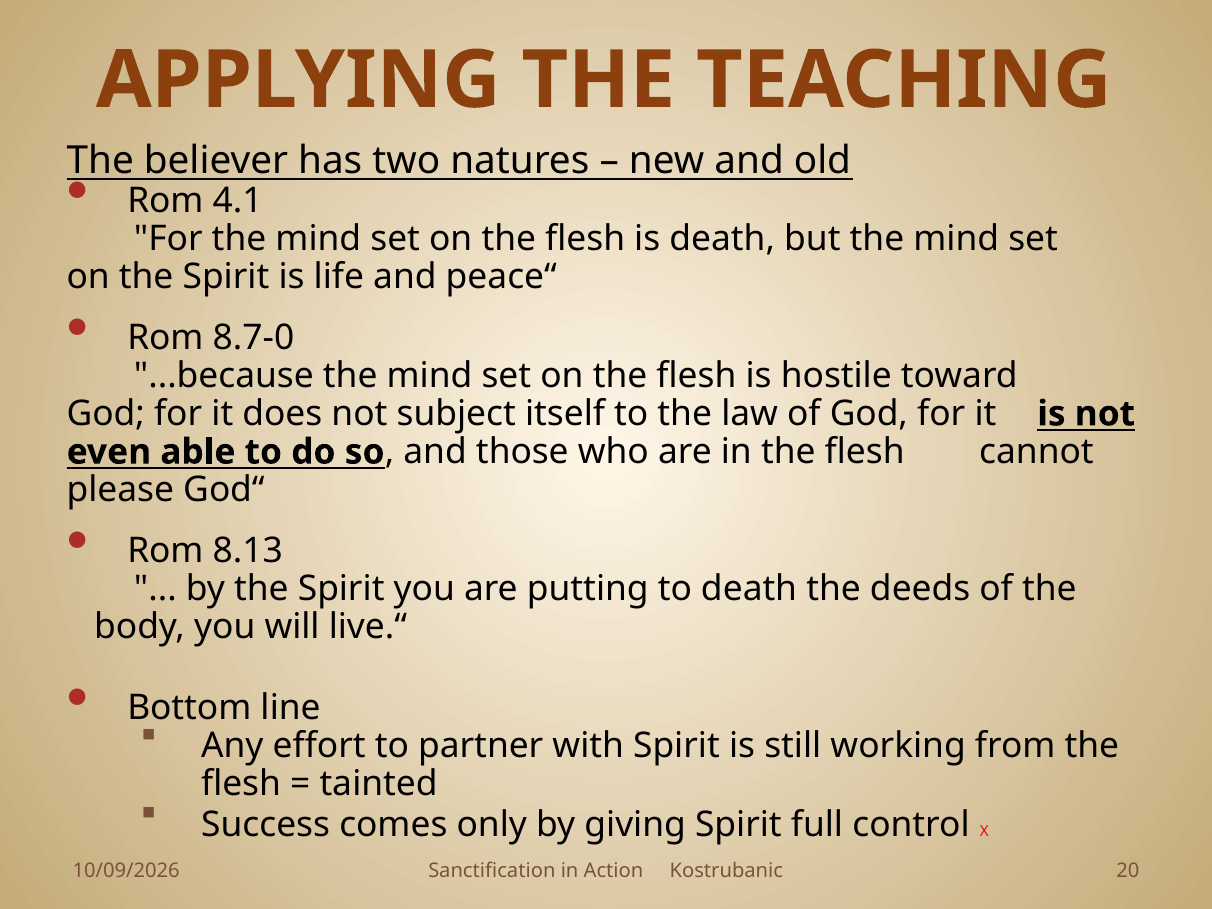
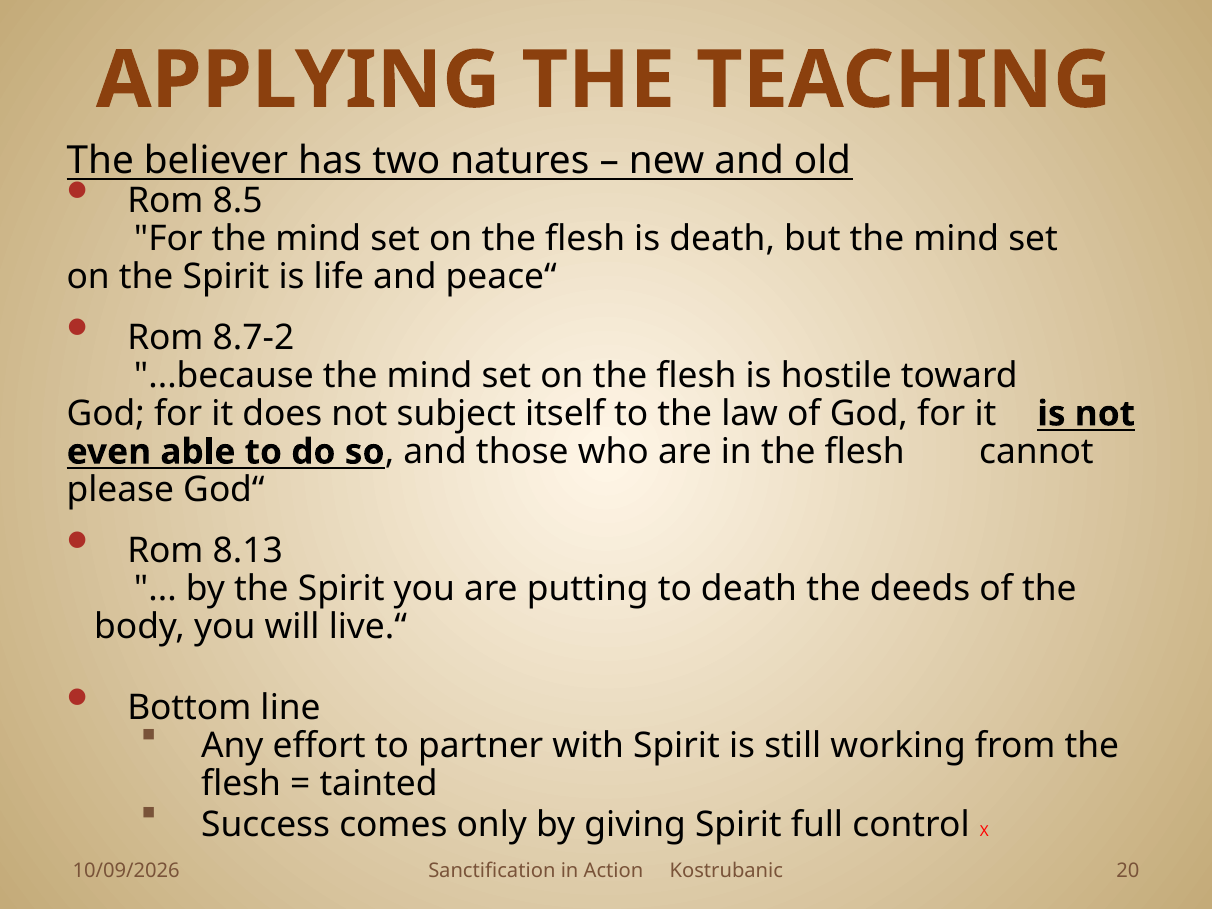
4.1: 4.1 -> 8.5
8.7-0: 8.7-0 -> 8.7-2
